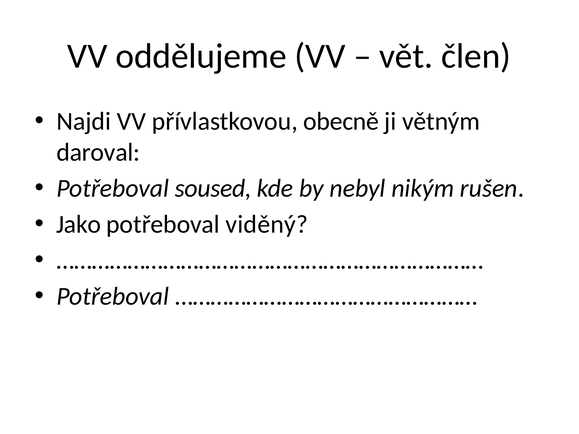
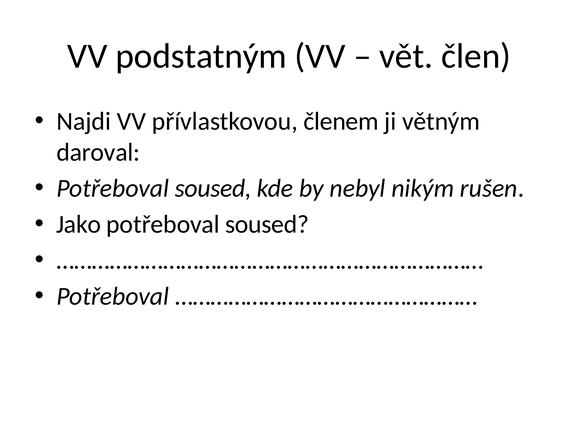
oddělujeme: oddělujeme -> podstatným
obecně: obecně -> členem
viděný at (267, 224): viděný -> soused
